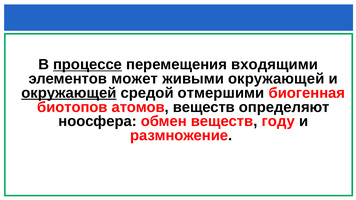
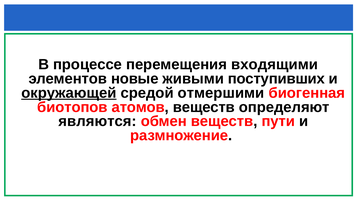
процессе underline: present -> none
может: может -> новые
живыми окружающей: окружающей -> поступивших
ноосфера: ноосфера -> являются
году: году -> пути
